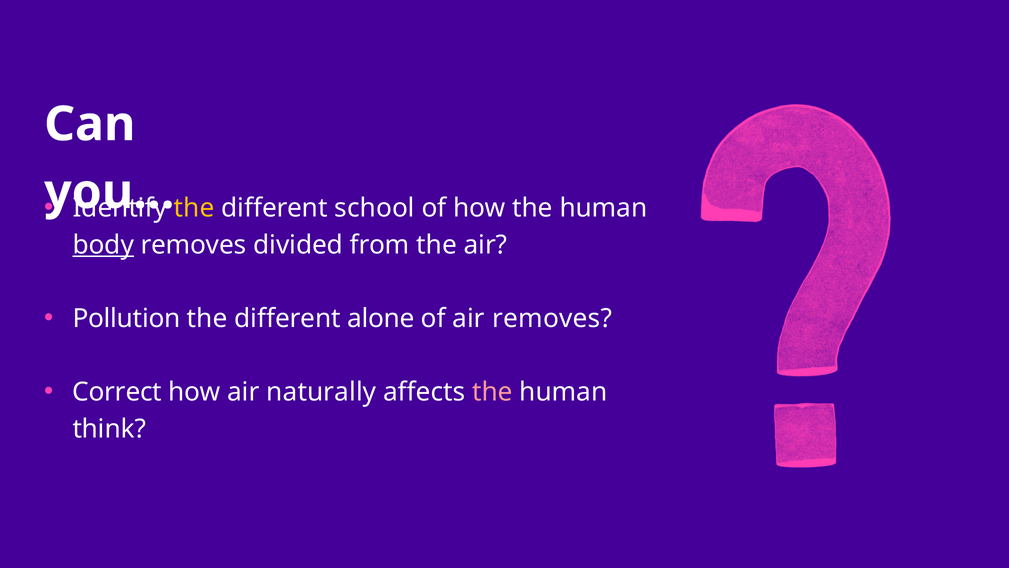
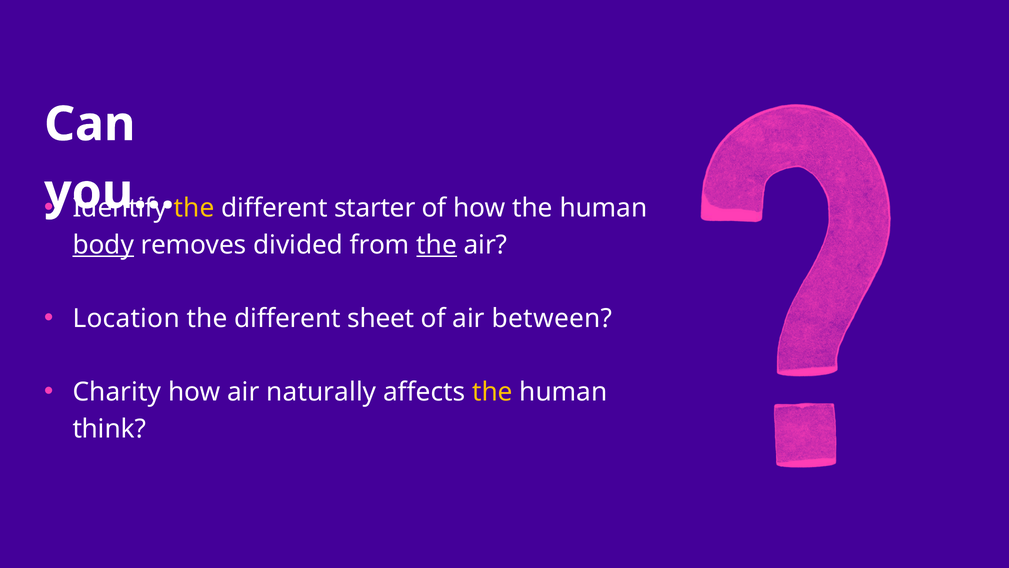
school: school -> starter
the at (437, 245) underline: none -> present
Pollution: Pollution -> Location
alone: alone -> sheet
air removes: removes -> between
Correct: Correct -> Charity
the at (492, 392) colour: pink -> yellow
